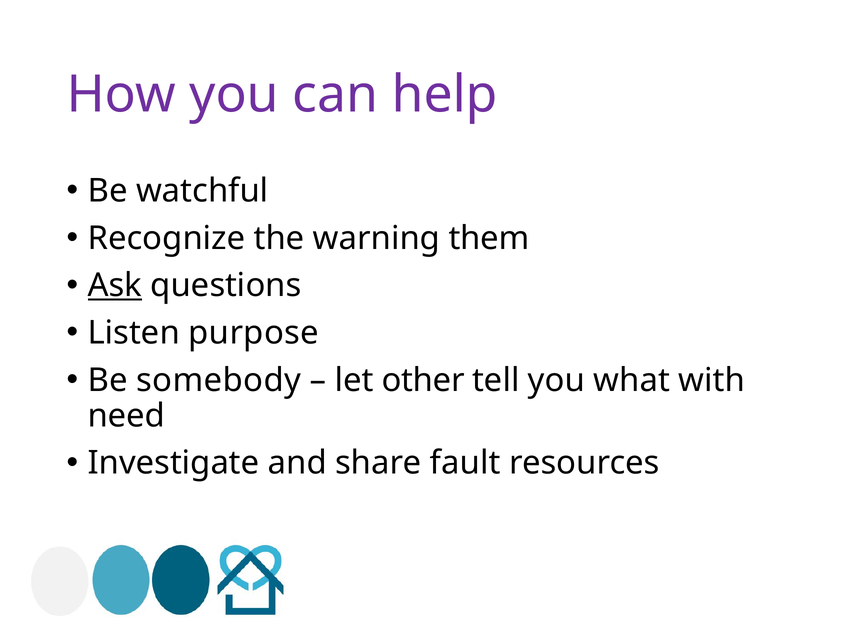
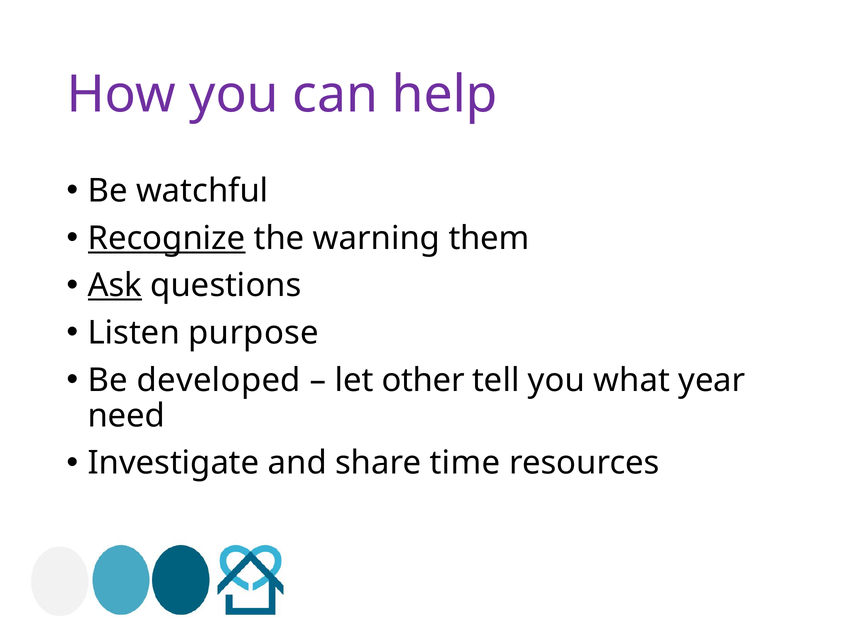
Recognize underline: none -> present
somebody: somebody -> developed
with: with -> year
fault: fault -> time
